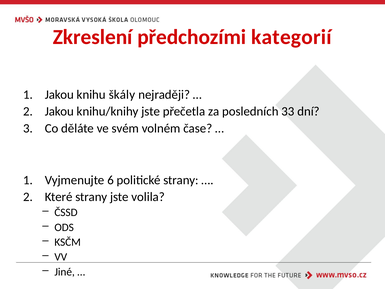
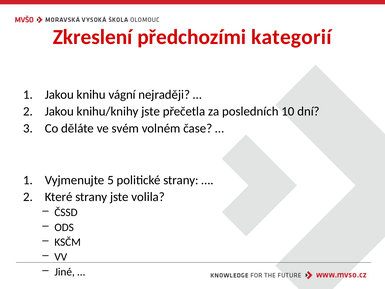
škály: škály -> vágní
33: 33 -> 10
6: 6 -> 5
